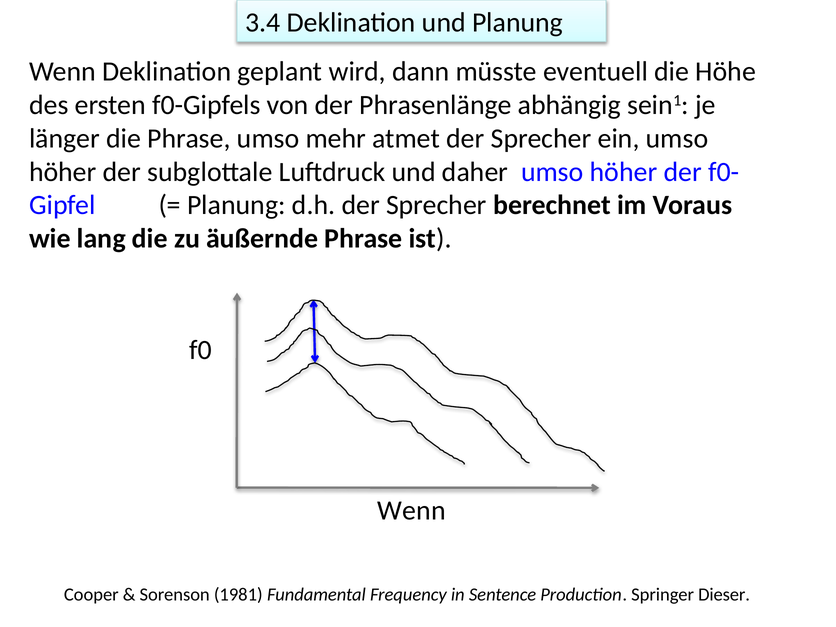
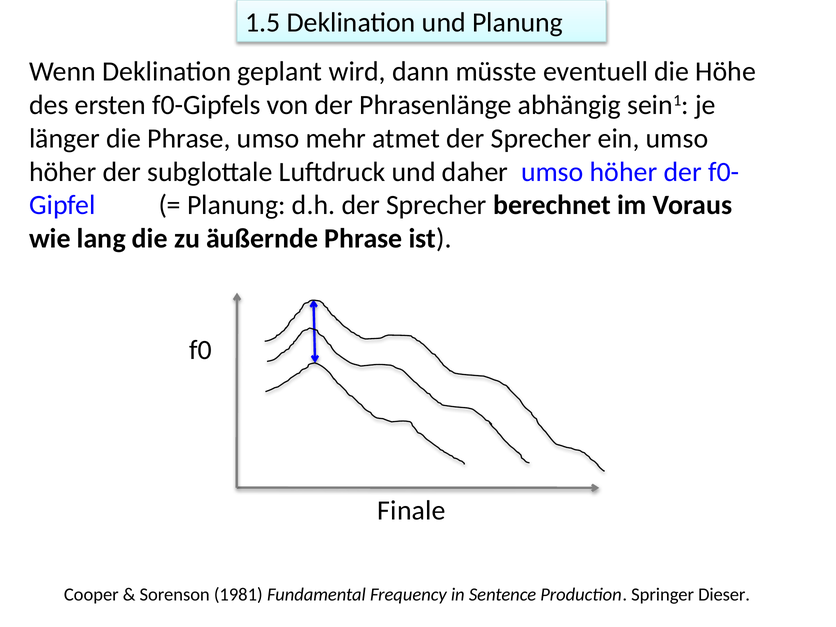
3.4: 3.4 -> 1.5
Wenn at (412, 510): Wenn -> Finale
